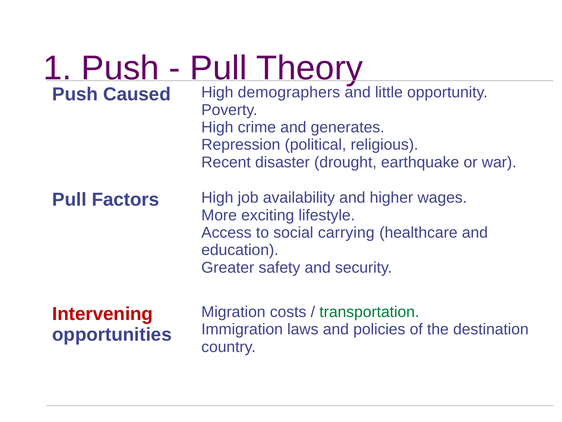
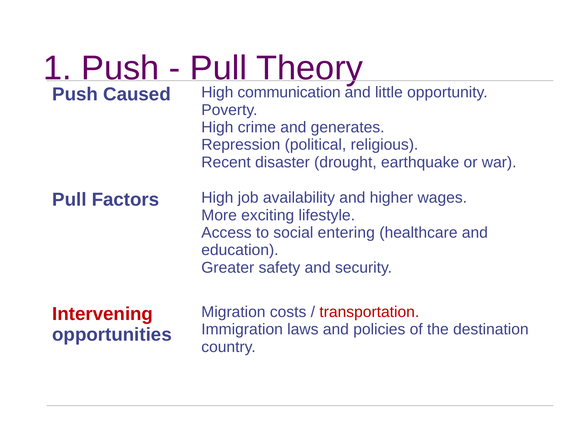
demographers: demographers -> communication
carrying: carrying -> entering
transportation colour: green -> red
